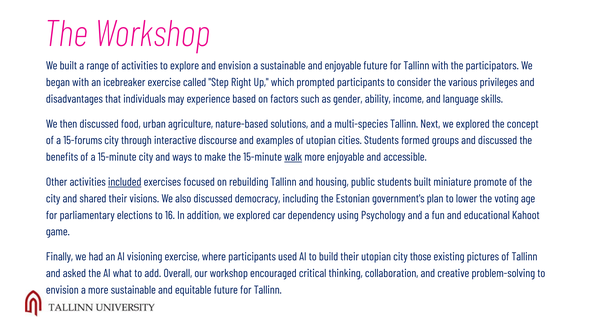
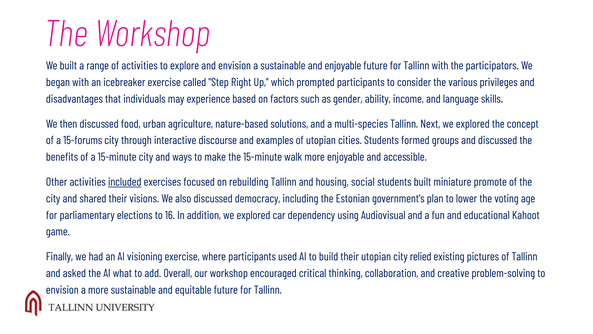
walk underline: present -> none
public: public -> social
Psychology: Psychology -> Audiovisual
those: those -> relied
